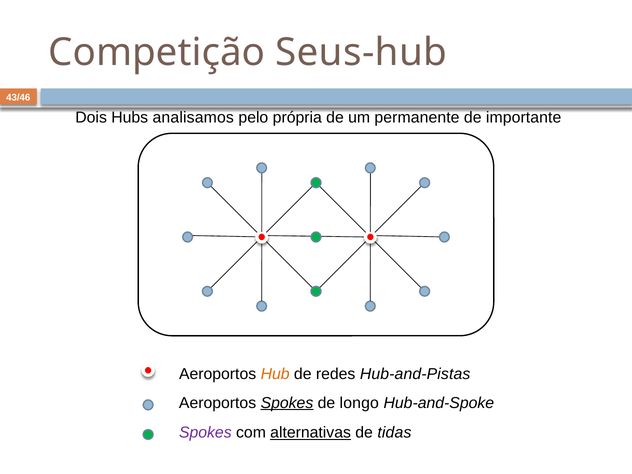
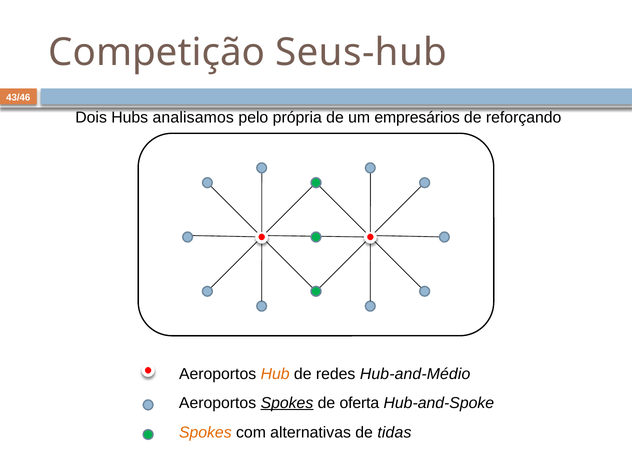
permanente: permanente -> empresários
importante: importante -> reforçando
Hub-and-Pistas: Hub-and-Pistas -> Hub-and-Médio
longo: longo -> oferta
Spokes at (205, 433) colour: purple -> orange
alternativas underline: present -> none
